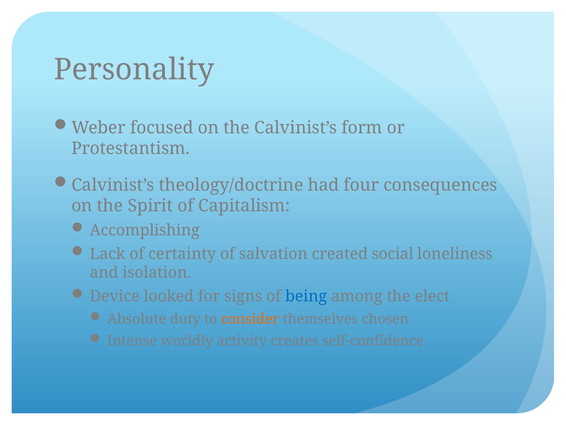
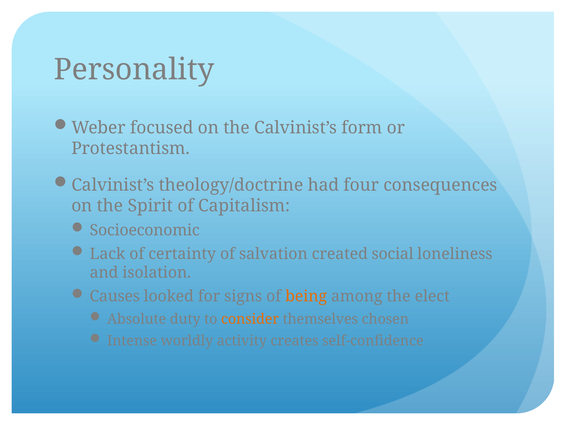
Accomplishing: Accomplishing -> Socioeconomic
Device: Device -> Causes
being colour: blue -> orange
